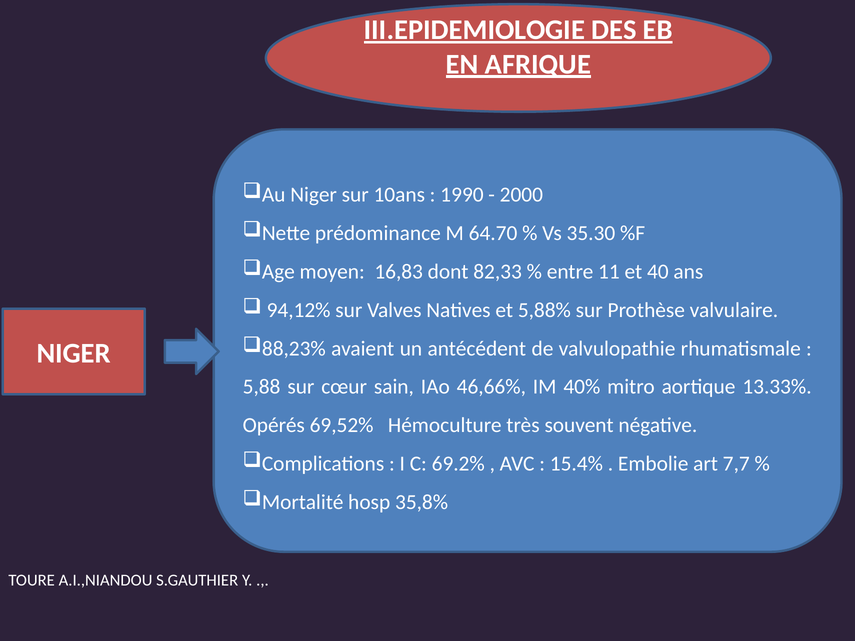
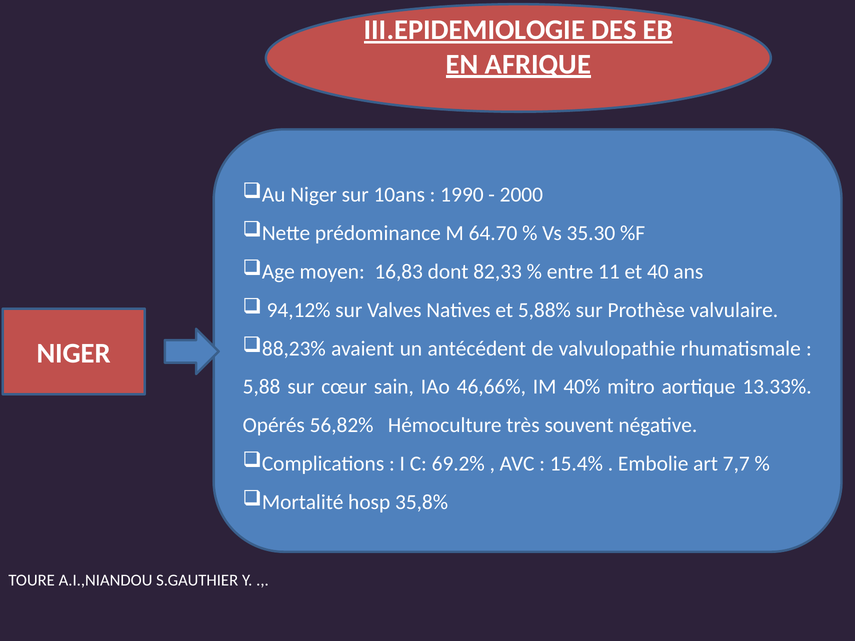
69,52%: 69,52% -> 56,82%
